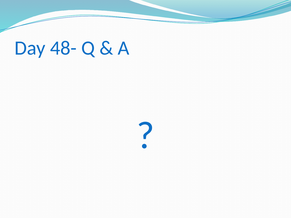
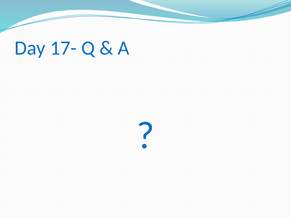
48-: 48- -> 17-
